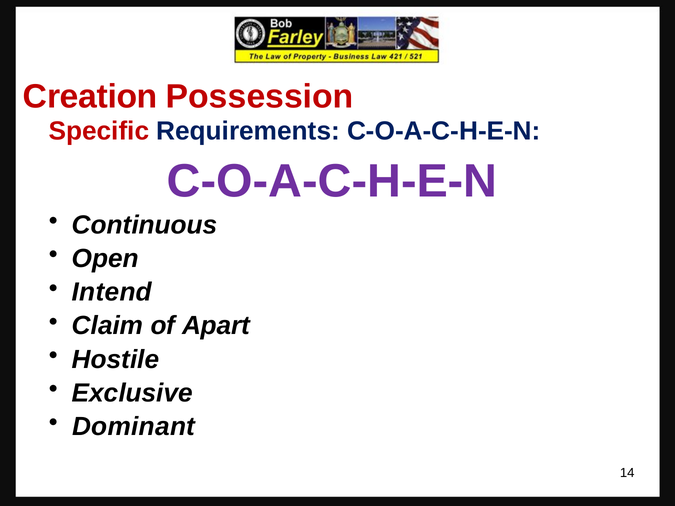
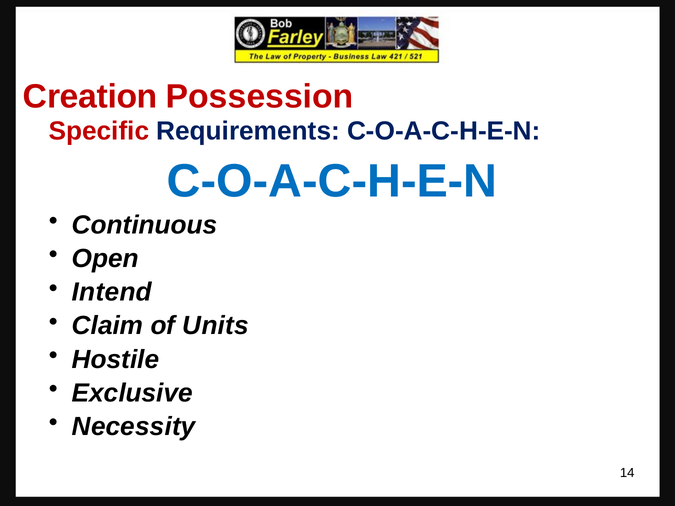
C-O-A-C-H-E-N at (332, 181) colour: purple -> blue
Apart: Apart -> Units
Dominant: Dominant -> Necessity
